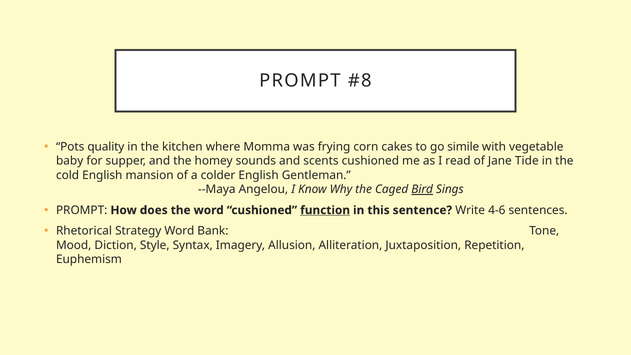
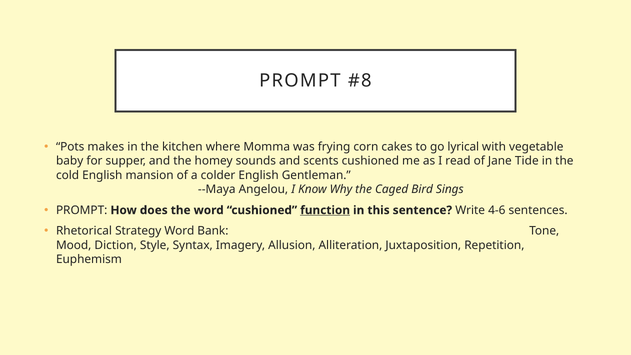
quality: quality -> makes
simile: simile -> lyrical
Bird underline: present -> none
